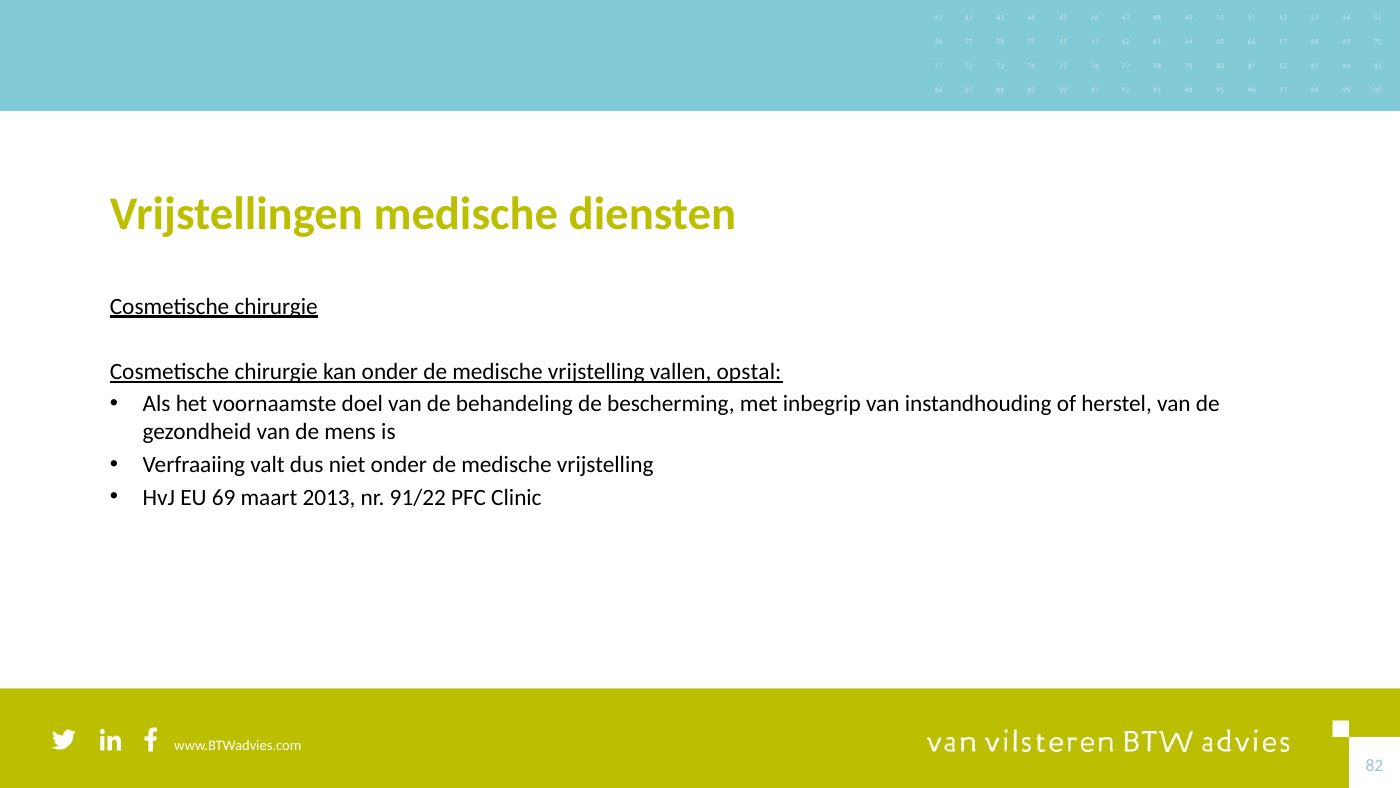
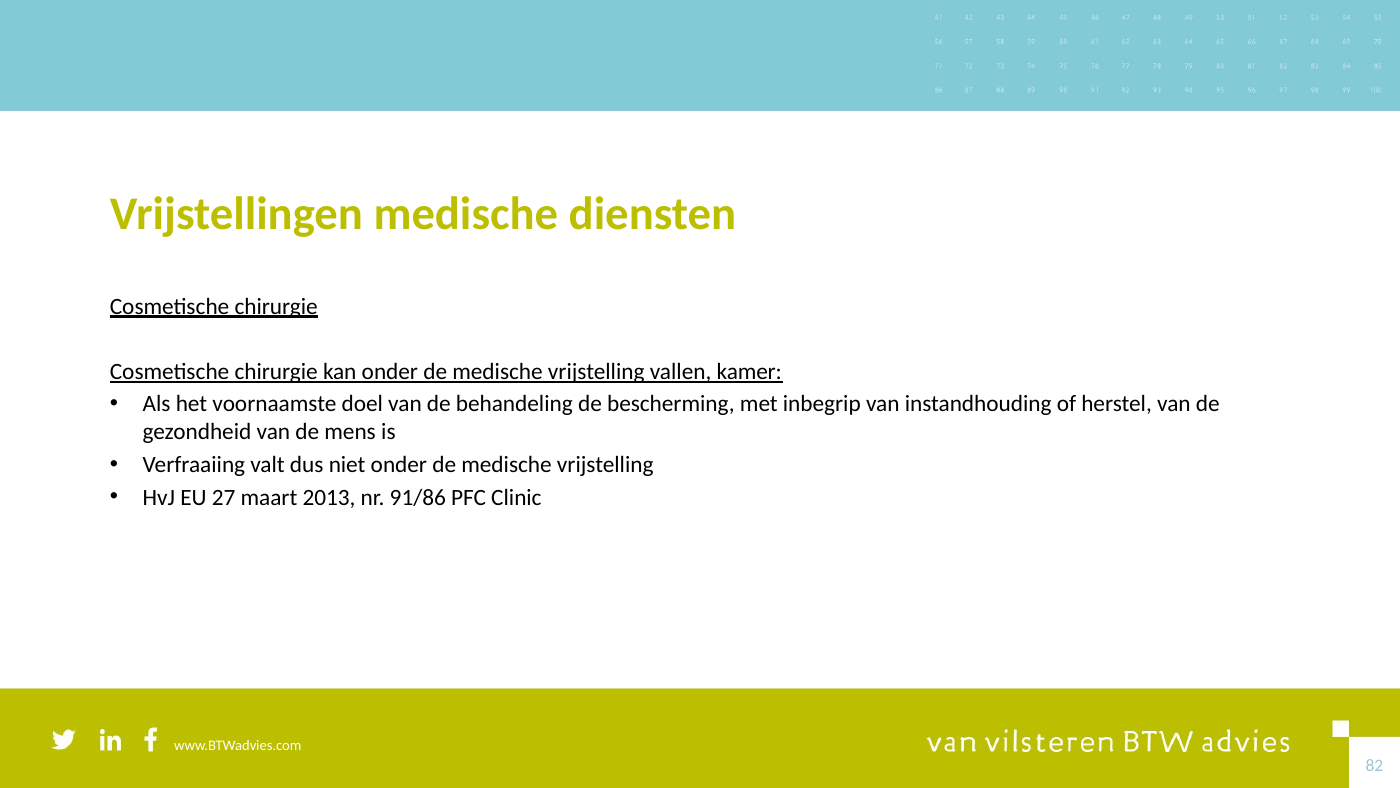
opstal: opstal -> kamer
69: 69 -> 27
91/22: 91/22 -> 91/86
